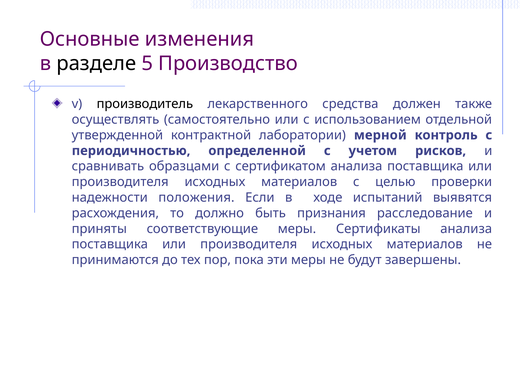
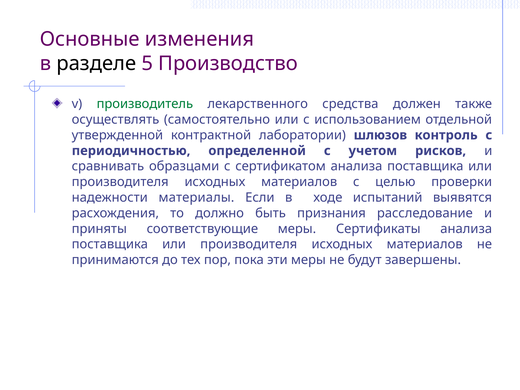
производитель colour: black -> green
мерной: мерной -> шлюзов
положения: положения -> материалы
